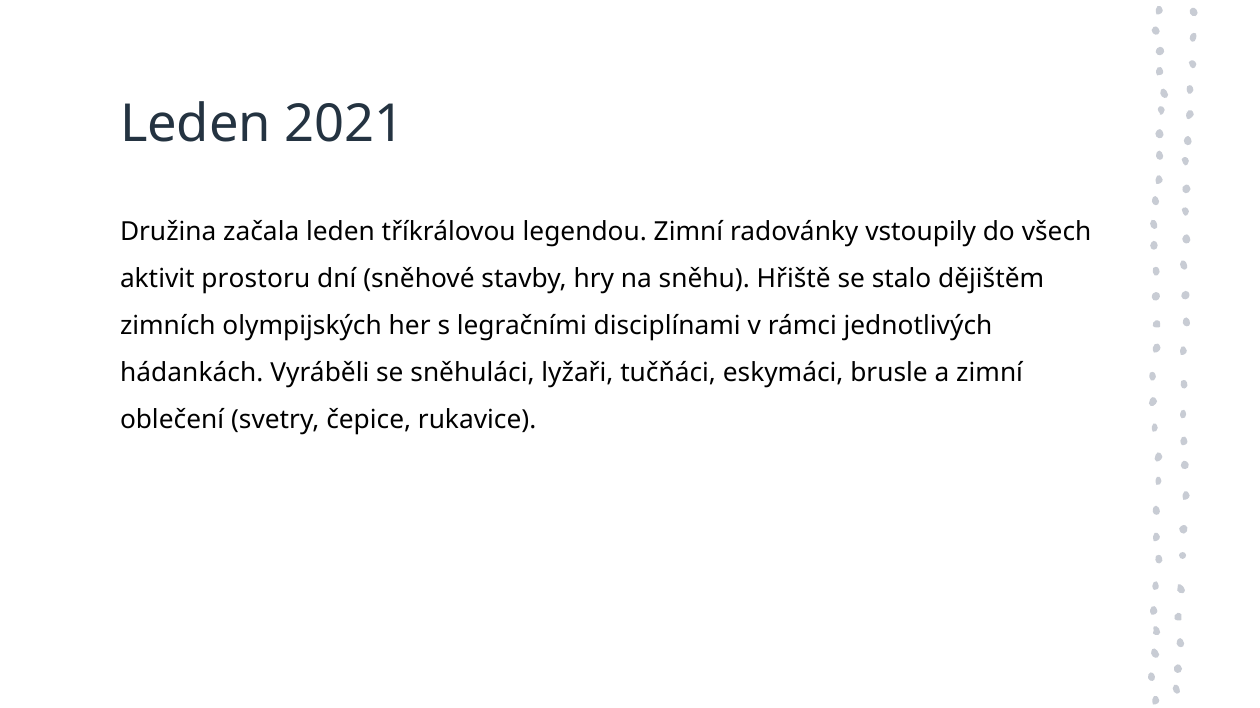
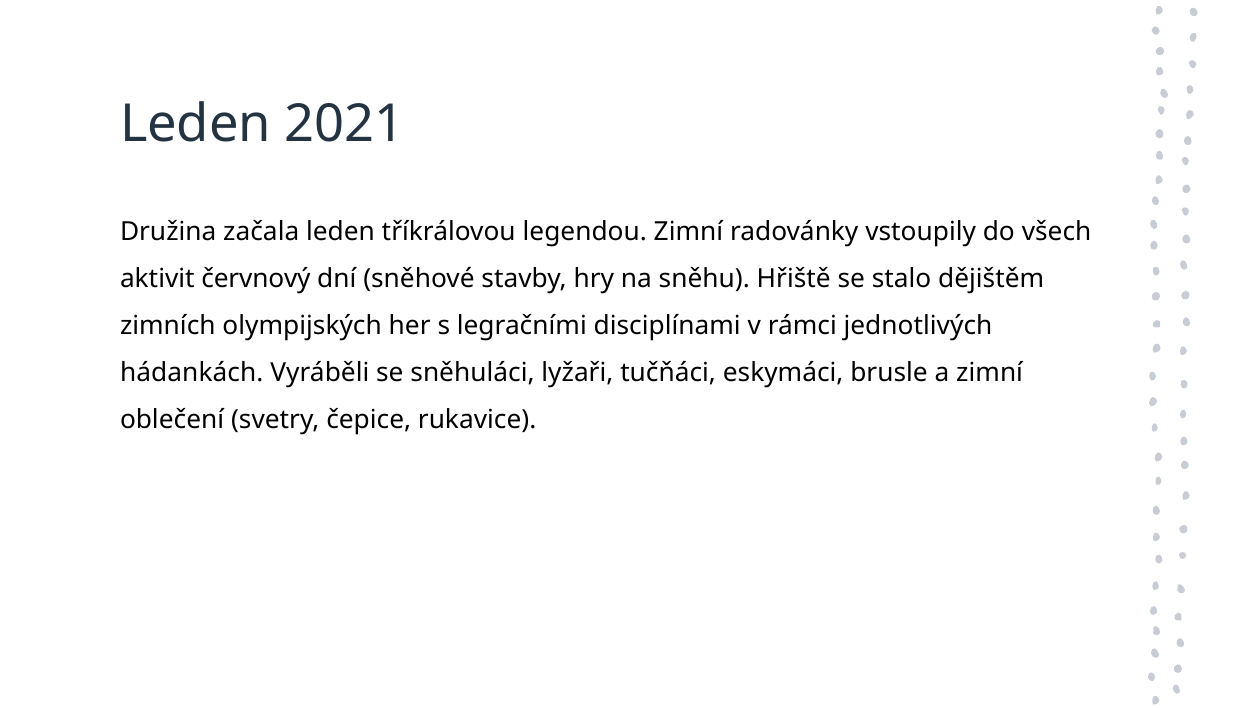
prostoru: prostoru -> červnový
